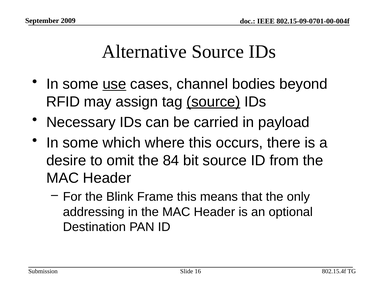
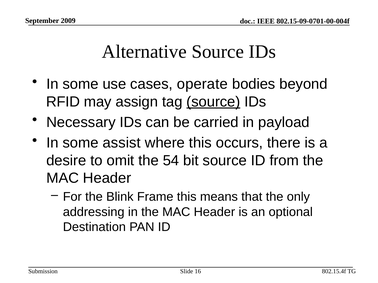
use underline: present -> none
channel: channel -> operate
which: which -> assist
84: 84 -> 54
